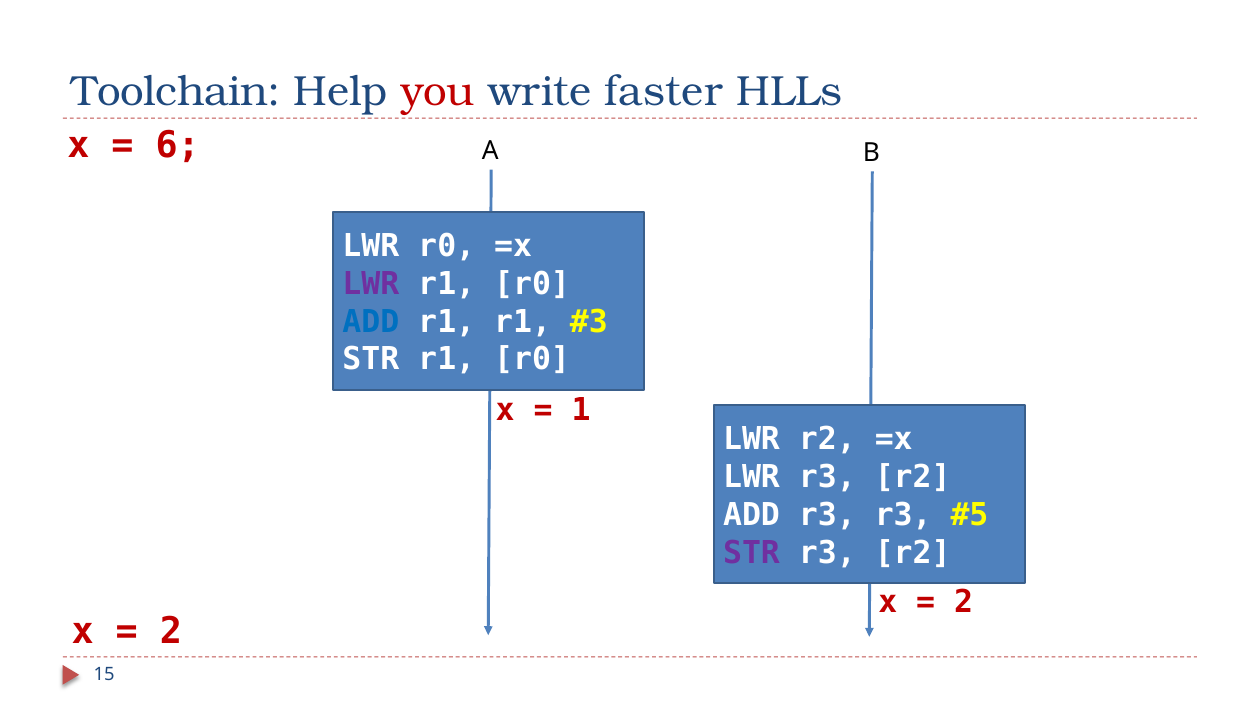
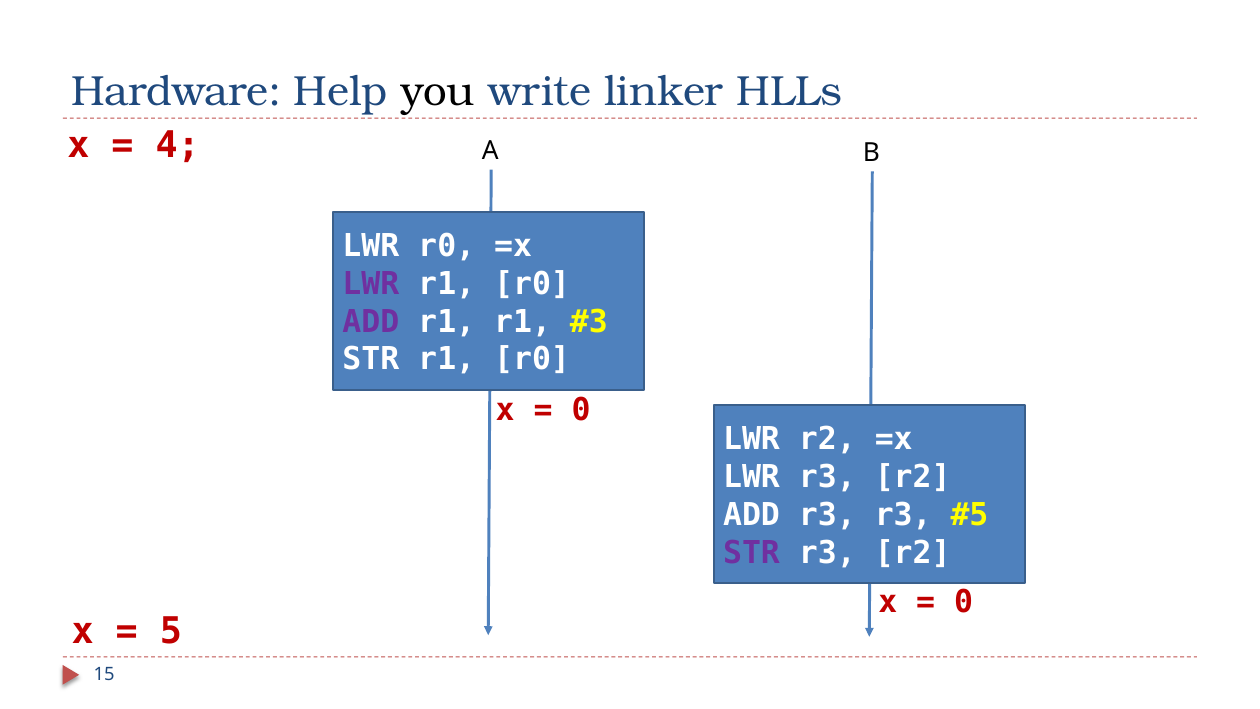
Toolchain: Toolchain -> Hardware
you colour: red -> black
faster: faster -> linker
6: 6 -> 4
ADD at (371, 322) colour: blue -> purple
1 at (581, 410): 1 -> 0
2 at (964, 602): 2 -> 0
2 at (171, 631): 2 -> 5
